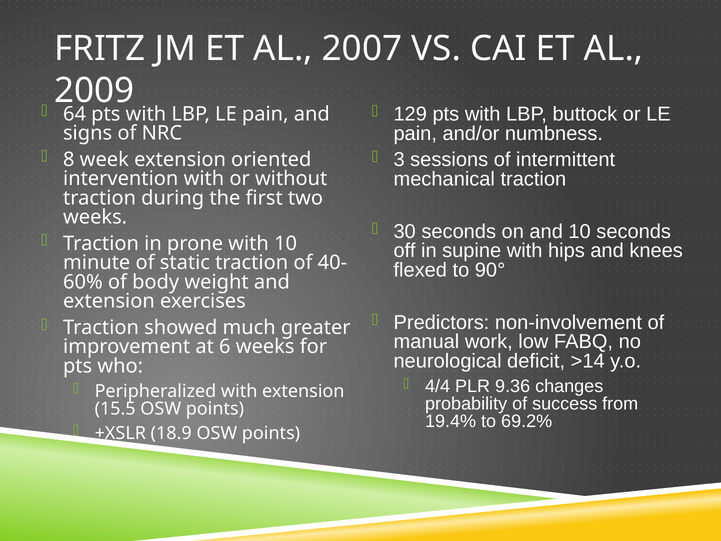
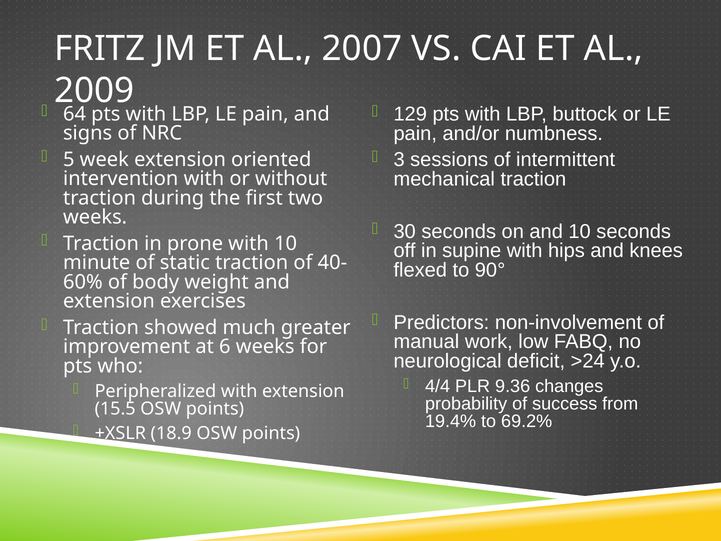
8: 8 -> 5
>14: >14 -> >24
